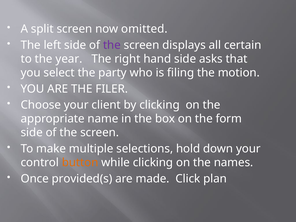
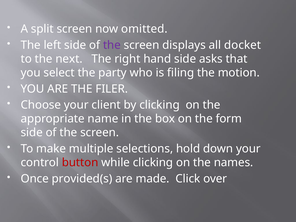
certain: certain -> docket
year: year -> next
button colour: orange -> red
plan: plan -> over
